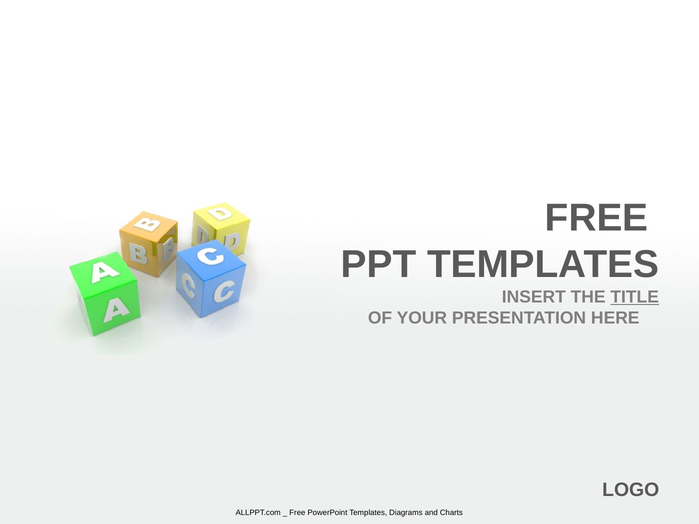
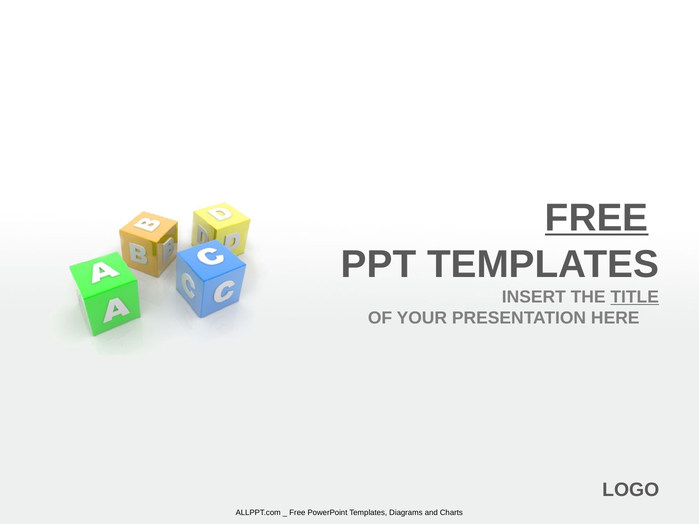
FREE at (597, 218) underline: none -> present
